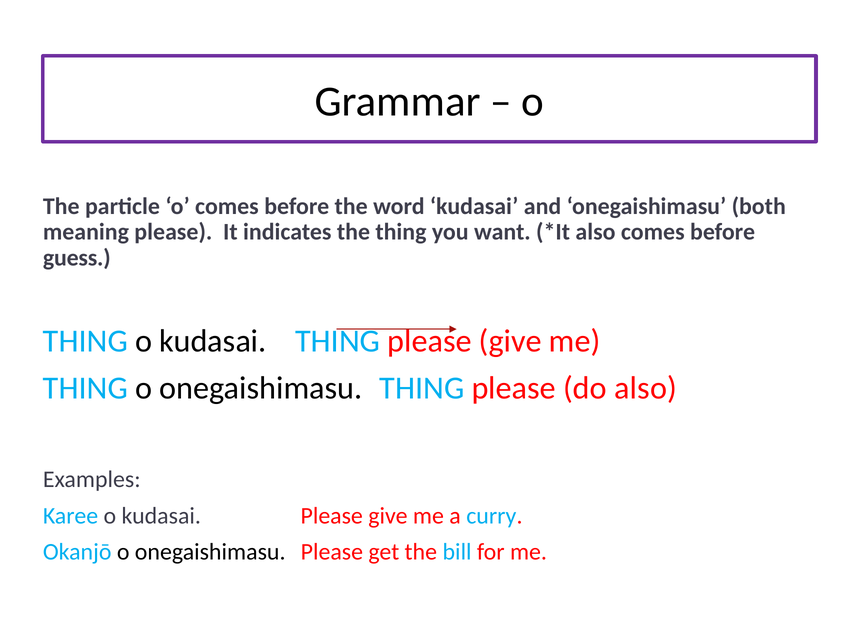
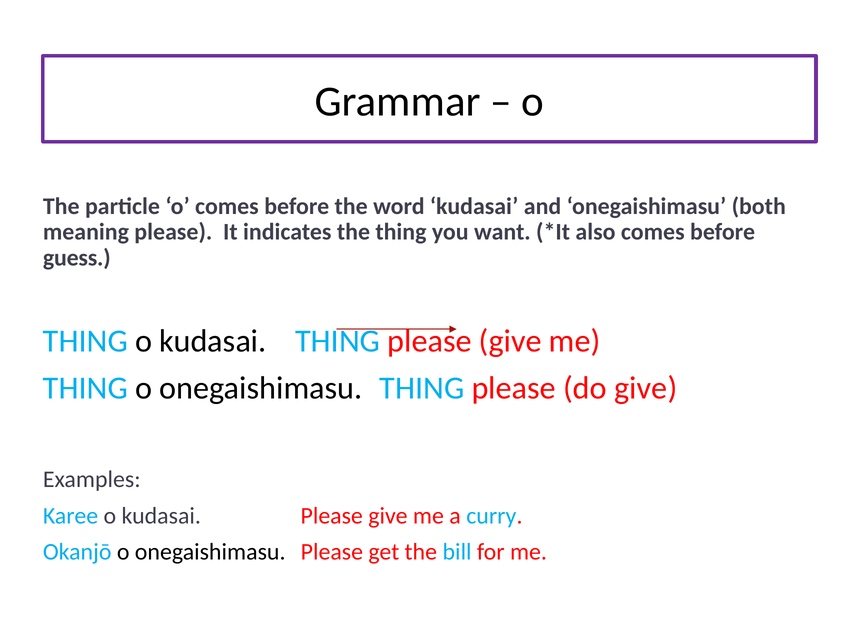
do also: also -> give
